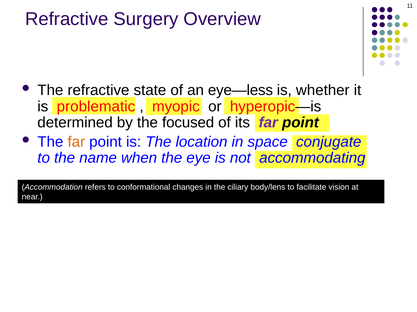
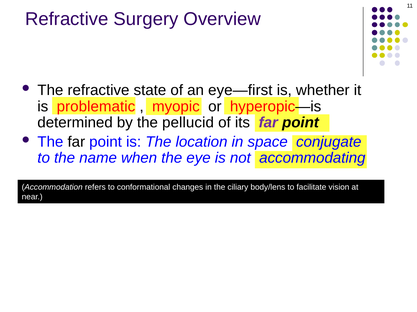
eye—less: eye—less -> eye—first
focused: focused -> pellucid
far at (76, 142) colour: orange -> black
